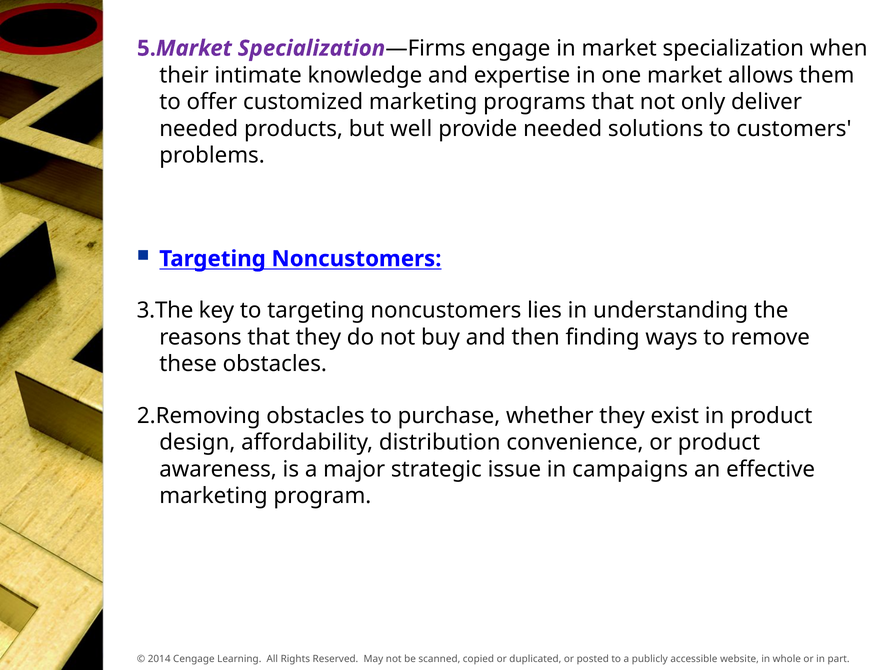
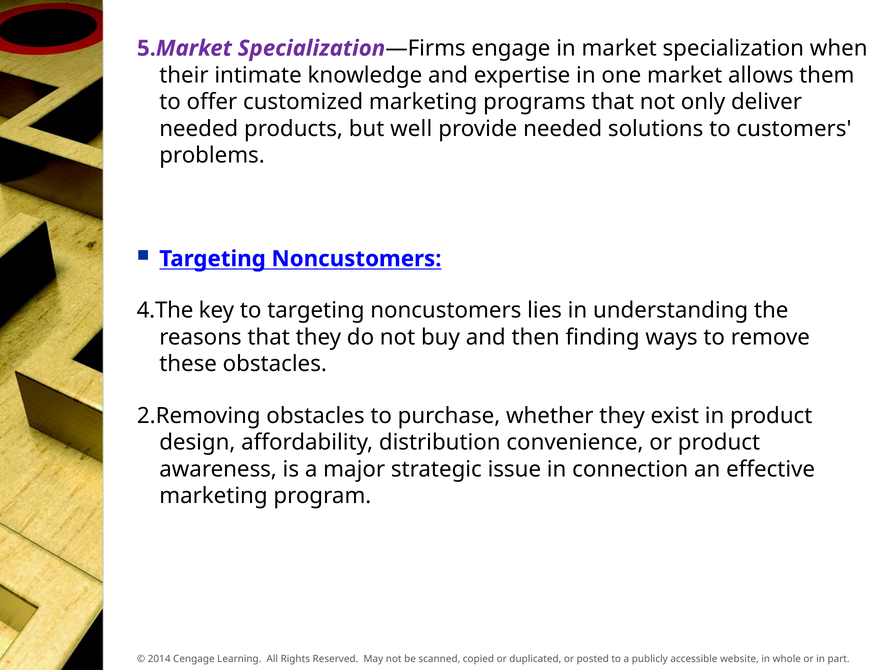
3.The: 3.The -> 4.The
campaigns: campaigns -> connection
